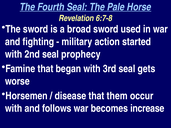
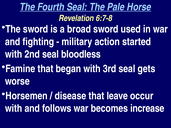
prophecy: prophecy -> bloodless
them: them -> leave
